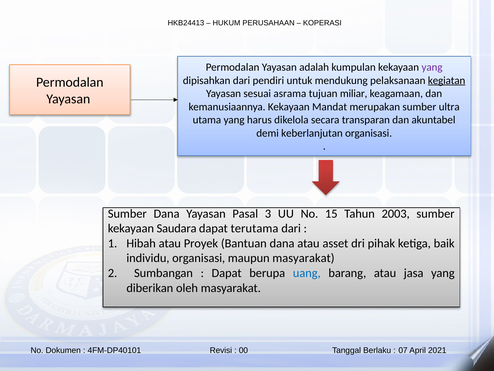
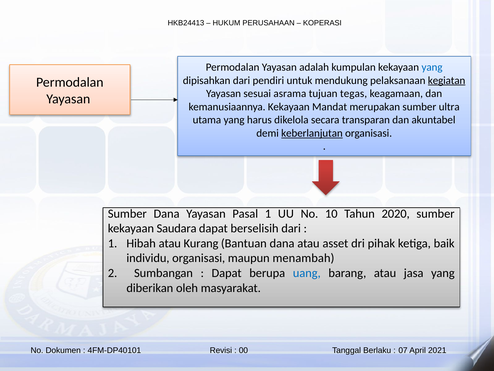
yang at (432, 67) colour: purple -> blue
miliar: miliar -> tegas
keberlanjutan underline: none -> present
Pasal 3: 3 -> 1
15: 15 -> 10
2003: 2003 -> 2020
terutama: terutama -> berselisih
Proyek: Proyek -> Kurang
maupun masyarakat: masyarakat -> menambah
